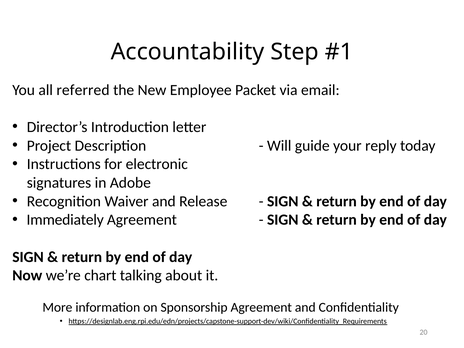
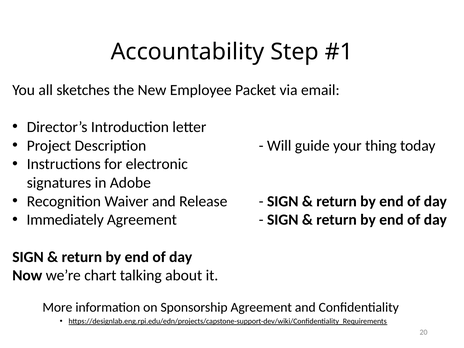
referred: referred -> sketches
reply: reply -> thing
